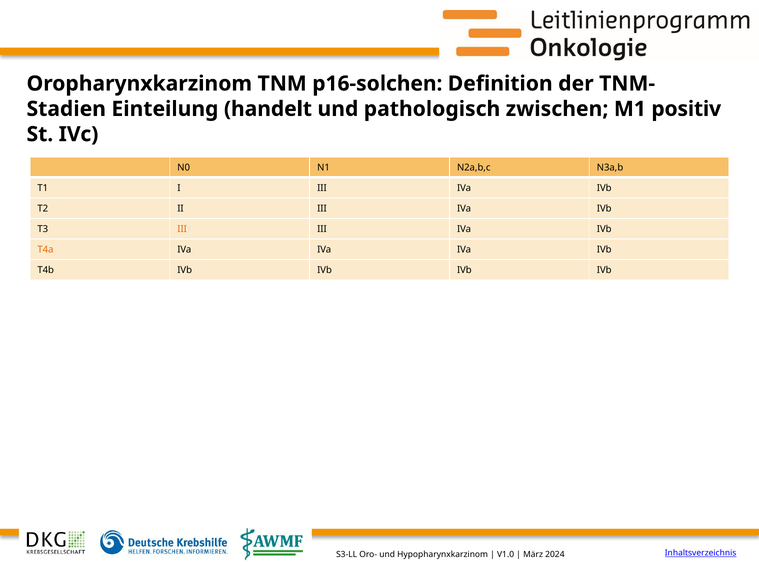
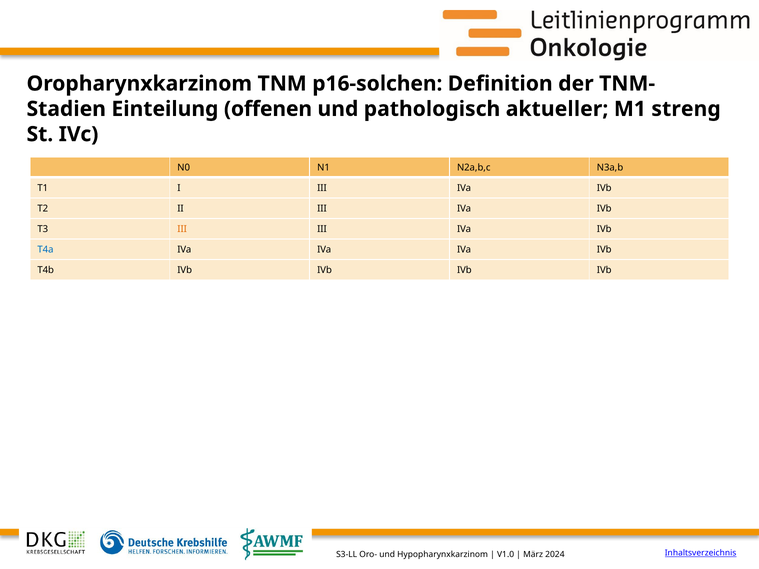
handelt: handelt -> offenen
zwischen: zwischen -> aktueller
positiv: positiv -> streng
T4a colour: orange -> blue
